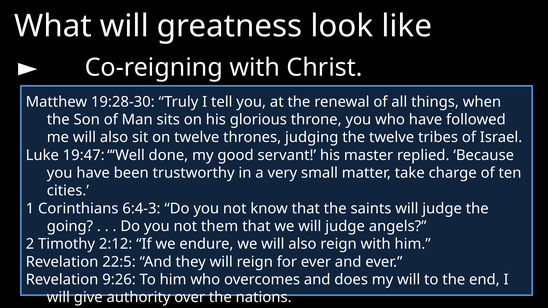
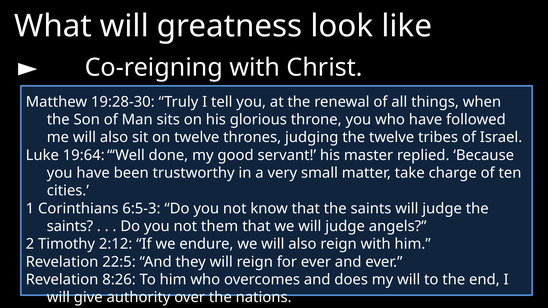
19:47: 19:47 -> 19:64
6:4-3: 6:4-3 -> 6:5-3
going at (70, 226): going -> saints
9:26: 9:26 -> 8:26
